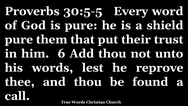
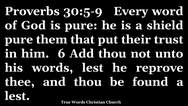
30:5-5: 30:5-5 -> 30:5-9
call at (17, 96): call -> lest
